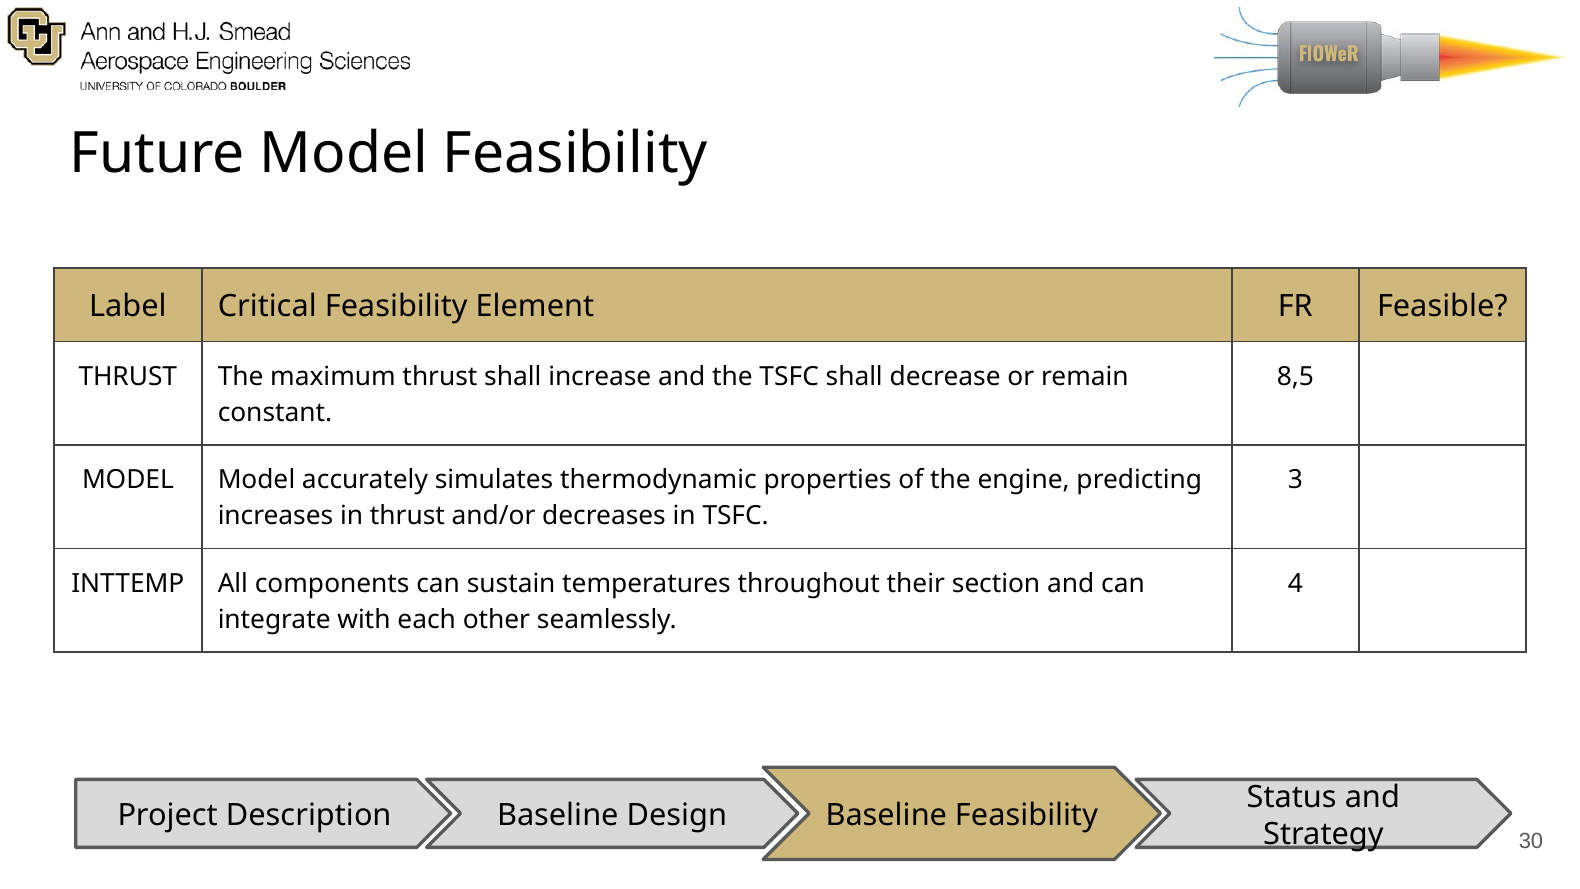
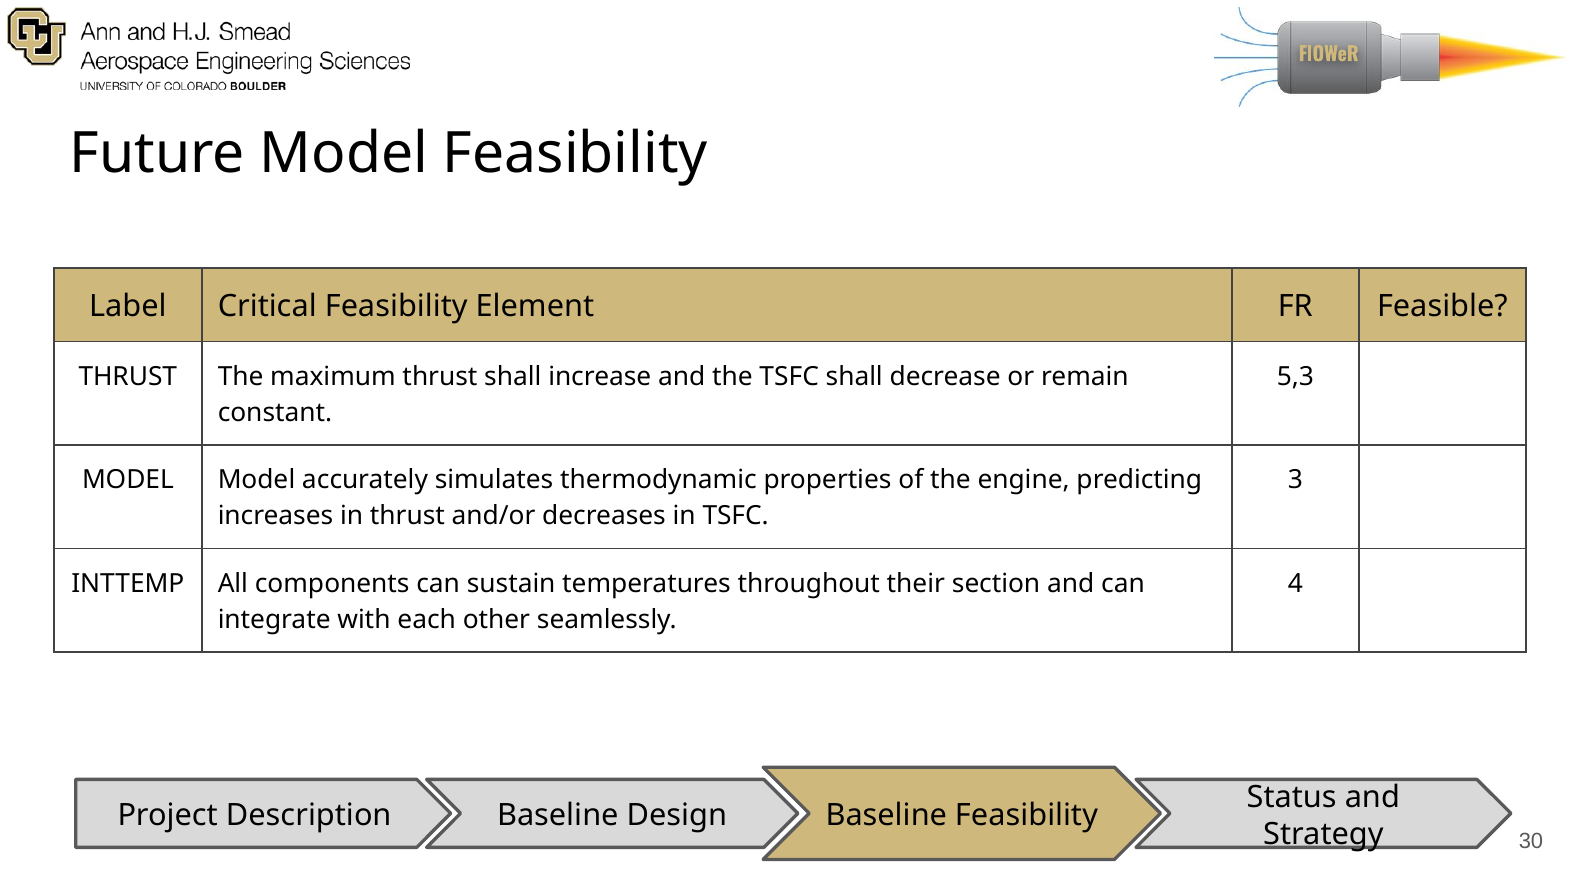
8,5: 8,5 -> 5,3
